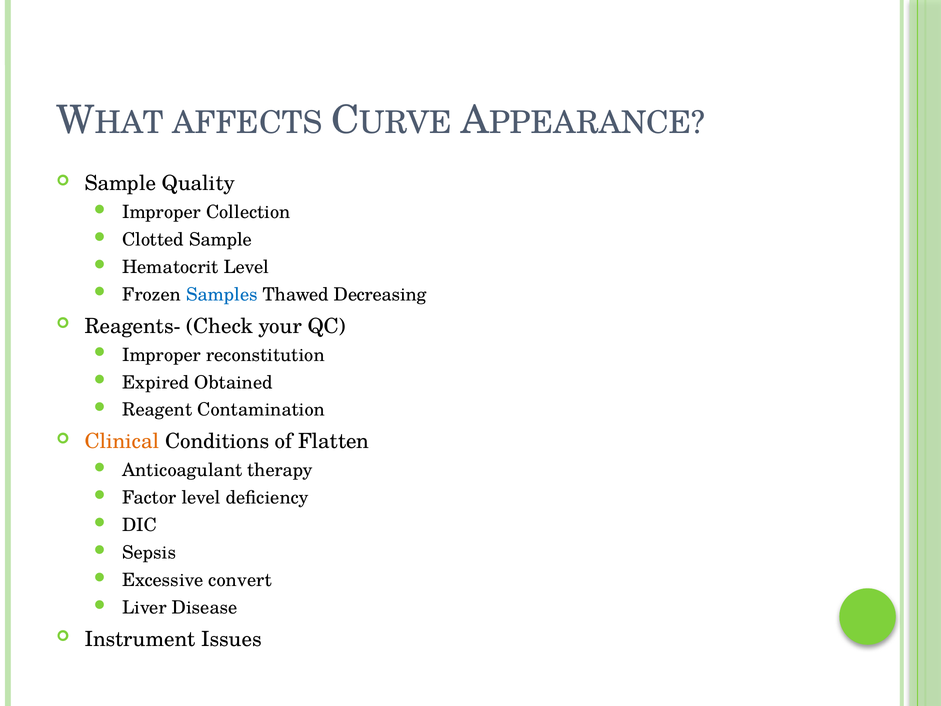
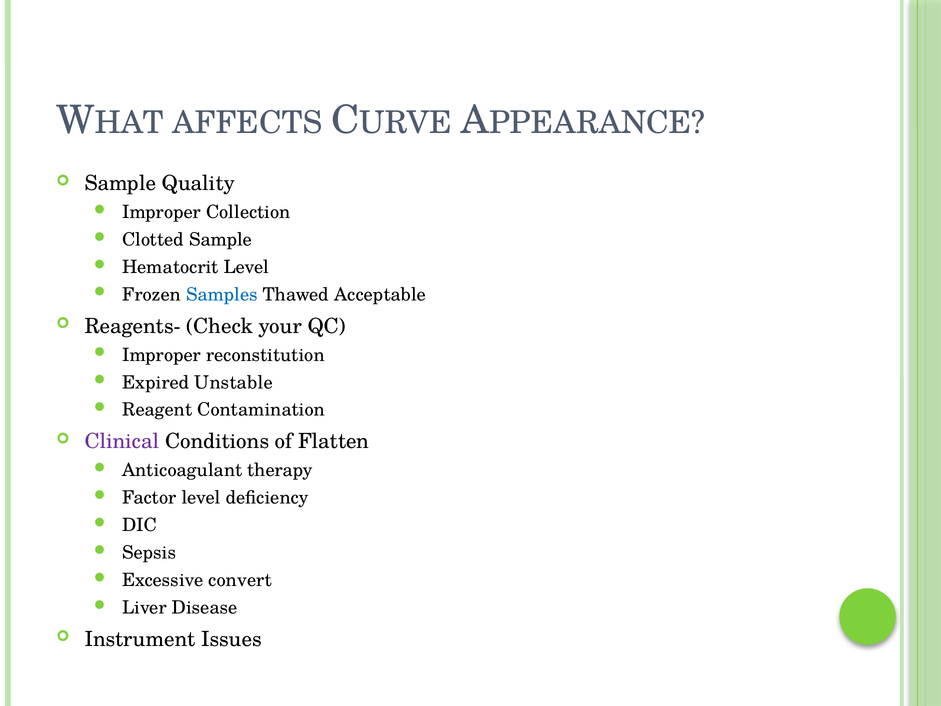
Decreasing: Decreasing -> Acceptable
Obtained: Obtained -> Unstable
Clinical colour: orange -> purple
